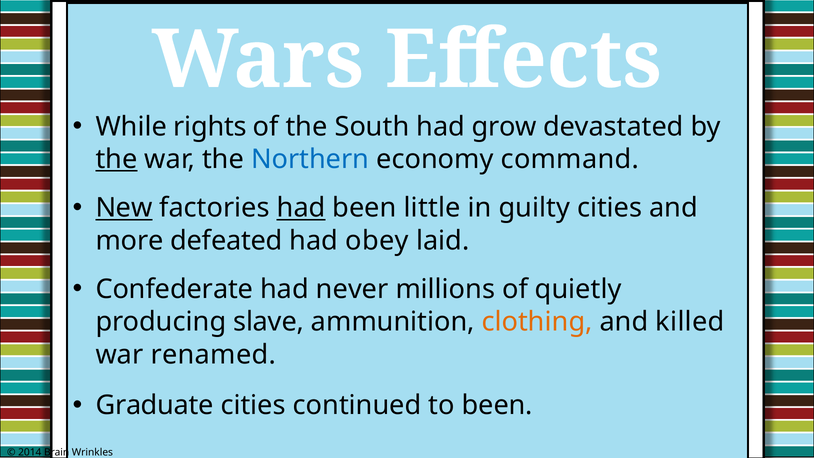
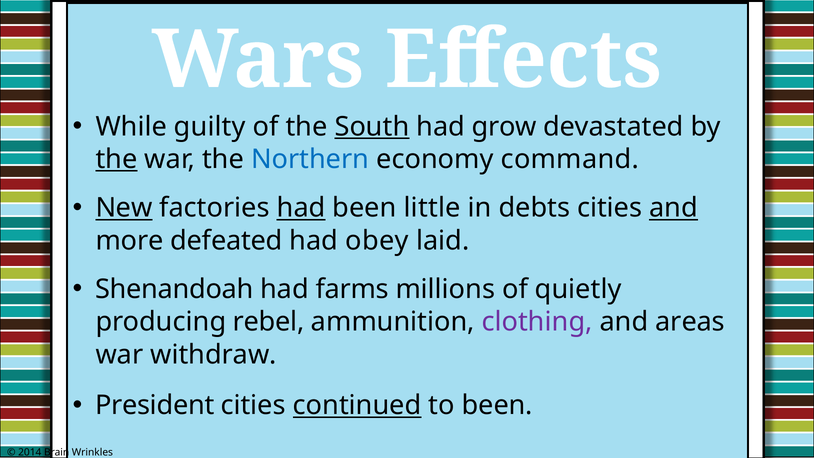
rights: rights -> guilty
South underline: none -> present
guilty: guilty -> debts
and at (674, 208) underline: none -> present
Confederate: Confederate -> Shenandoah
never: never -> farms
slave: slave -> rebel
clothing colour: orange -> purple
killed: killed -> areas
renamed: renamed -> withdraw
Graduate: Graduate -> President
continued underline: none -> present
